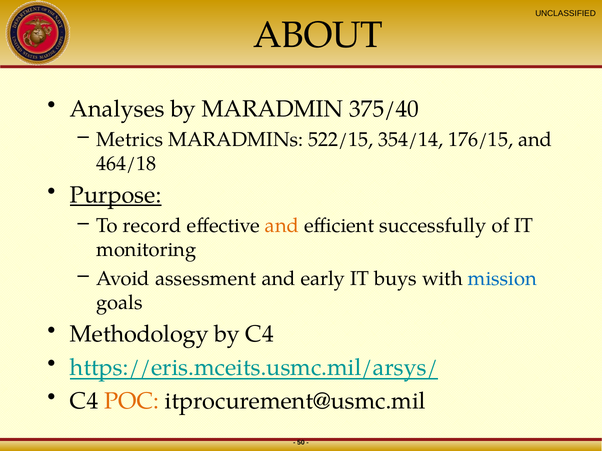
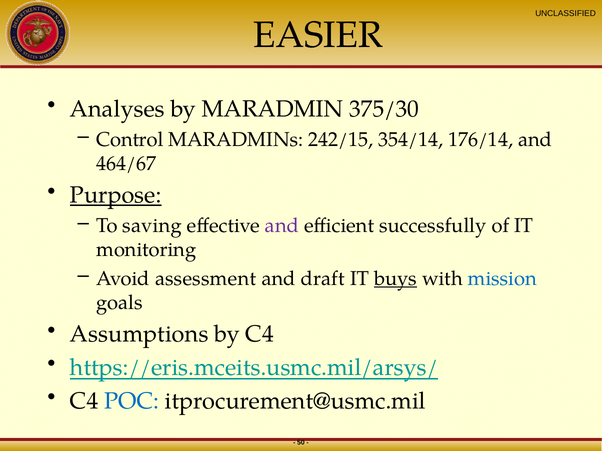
ABOUT: ABOUT -> EASIER
375/40: 375/40 -> 375/30
Metrics: Metrics -> Control
522/15: 522/15 -> 242/15
176/15: 176/15 -> 176/14
464/18: 464/18 -> 464/67
record: record -> saving
and at (282, 226) colour: orange -> purple
early: early -> draft
buys underline: none -> present
Methodology: Methodology -> Assumptions
POC colour: orange -> blue
